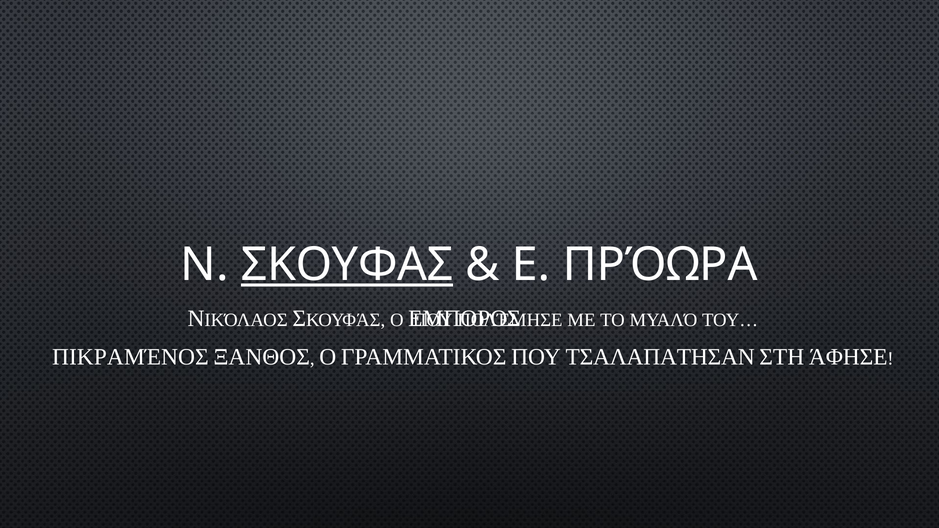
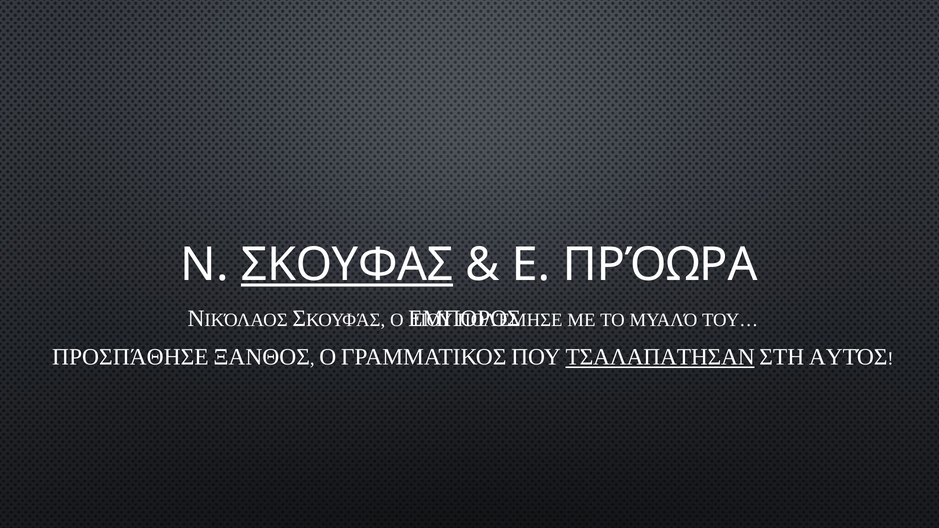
ΠΙΚΡΑΜΈΝΟΣ: ΠΙΚΡΑΜΈΝΟΣ -> ΠΡΟΣΠΆΘΗΣΕ
ΤΣΑΛΑΠΑΤΗΣΑΝ underline: none -> present
ΆΦΗΣΕ: ΆΦΗΣΕ -> ΑΥΤΌΣ
